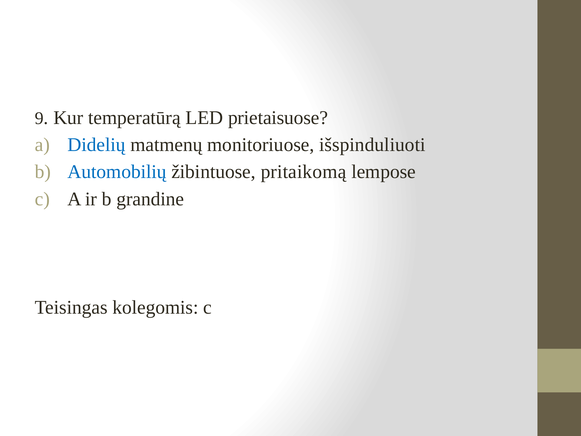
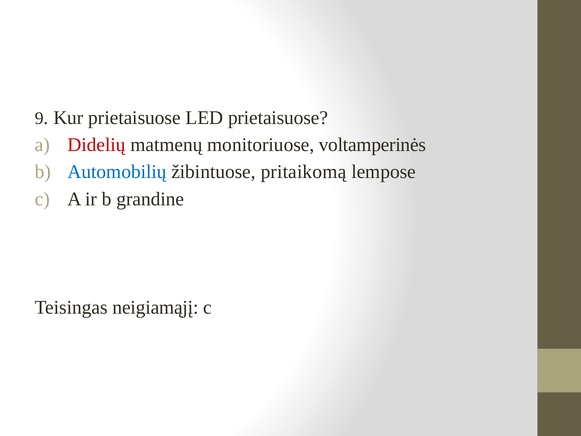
Kur temperatūrą: temperatūrą -> prietaisuose
Didelių colour: blue -> red
išspinduliuoti: išspinduliuoti -> voltamperinės
kolegomis: kolegomis -> neigiamąjį
